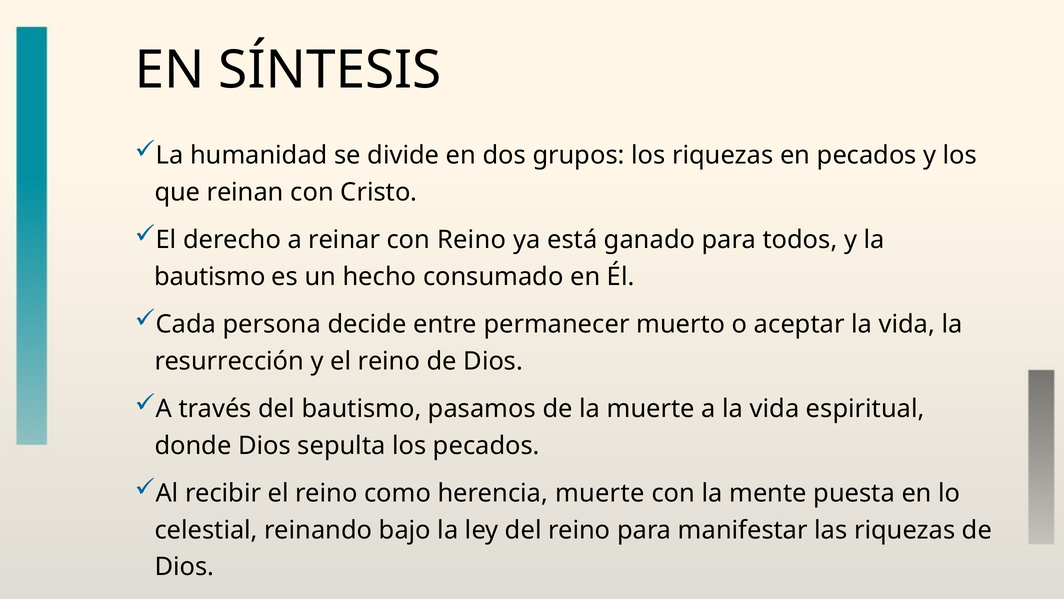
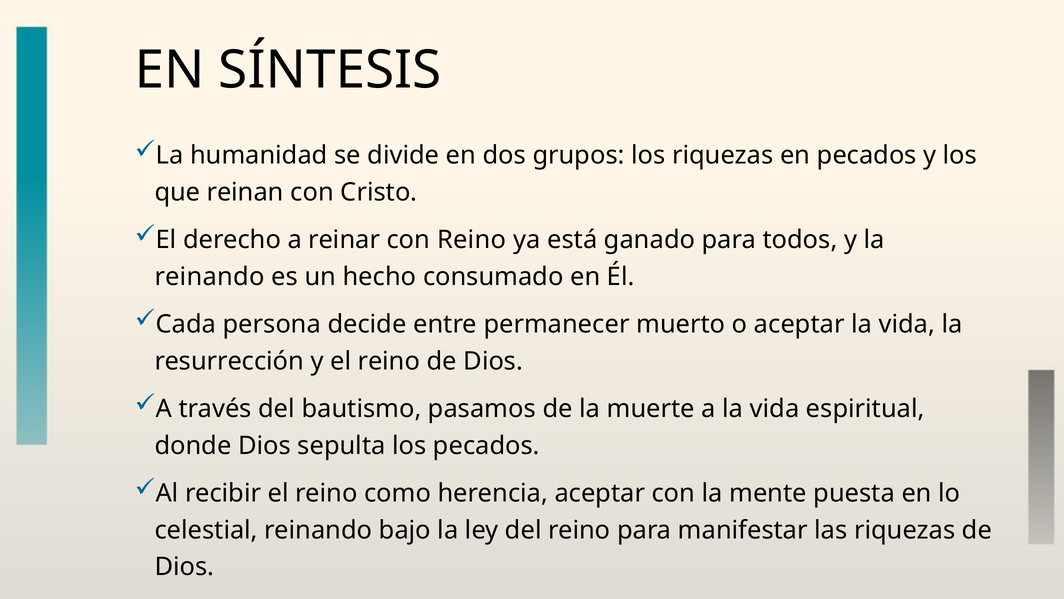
bautismo at (210, 276): bautismo -> reinando
herencia muerte: muerte -> aceptar
